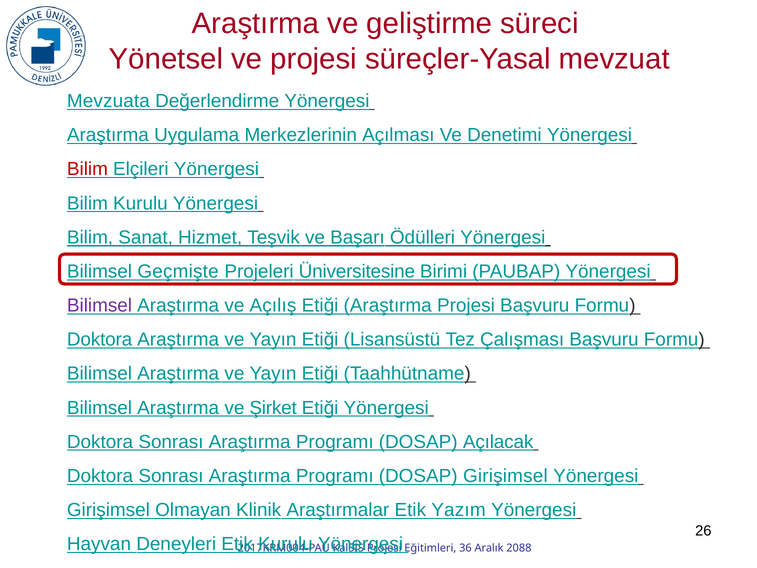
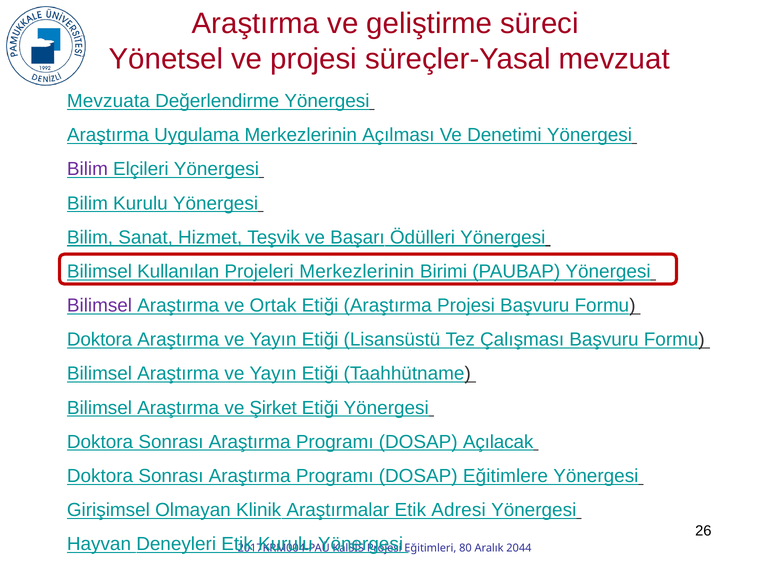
Bilim at (87, 169) colour: red -> purple
Geçmişte: Geçmişte -> Kullanılan
Projeleri Üniversitesine: Üniversitesine -> Merkezlerinin
Açılış: Açılış -> Ortak
DOSAP Girişimsel: Girişimsel -> Eğitimlere
Yazım: Yazım -> Adresi
36: 36 -> 80
2088: 2088 -> 2044
